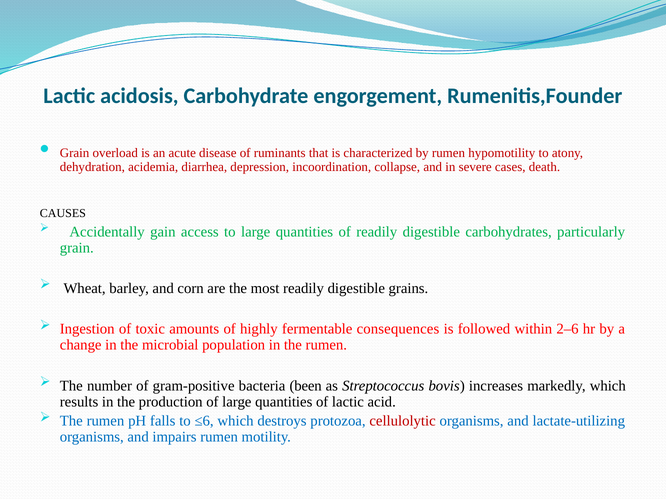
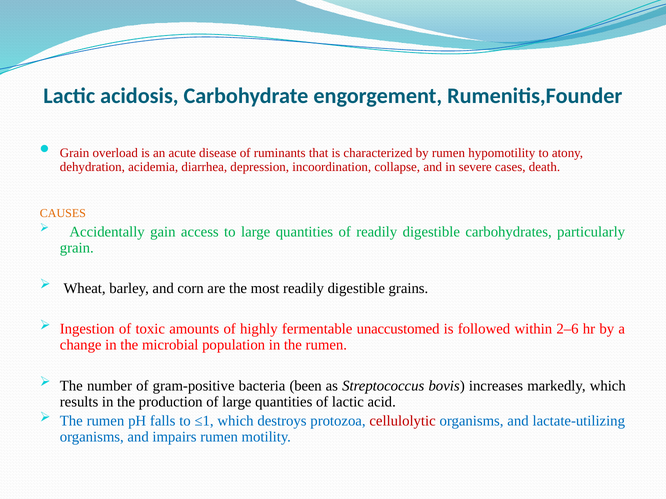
CAUSES colour: black -> orange
consequences: consequences -> unaccustomed
≤6: ≤6 -> ≤1
